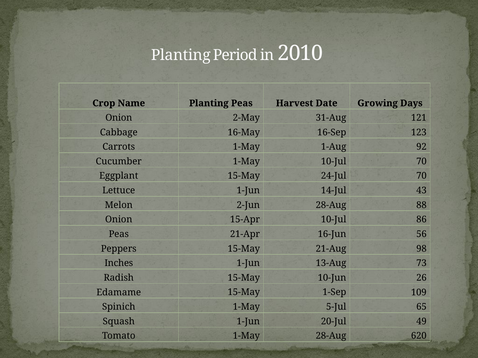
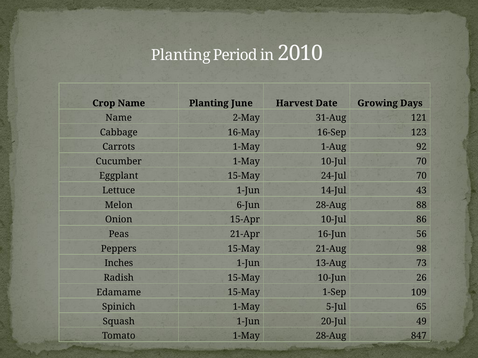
Planting Peas: Peas -> June
Onion at (119, 118): Onion -> Name
2-Jun: 2-Jun -> 6-Jun
620: 620 -> 847
